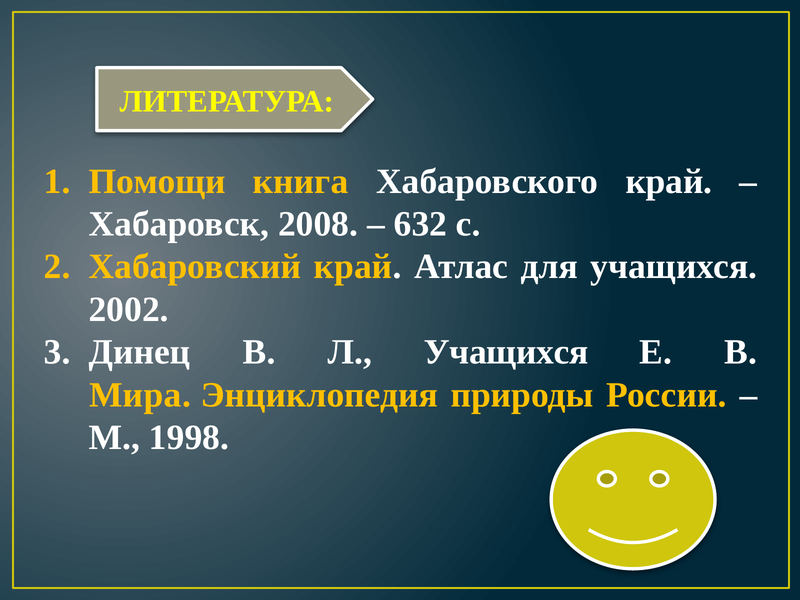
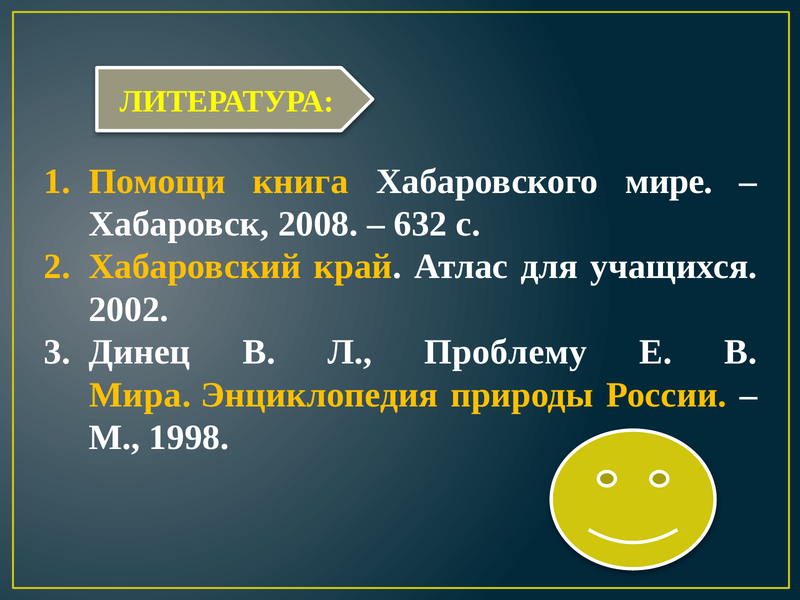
Хабаровского край: край -> мире
Л Учащихся: Учащихся -> Проблему
